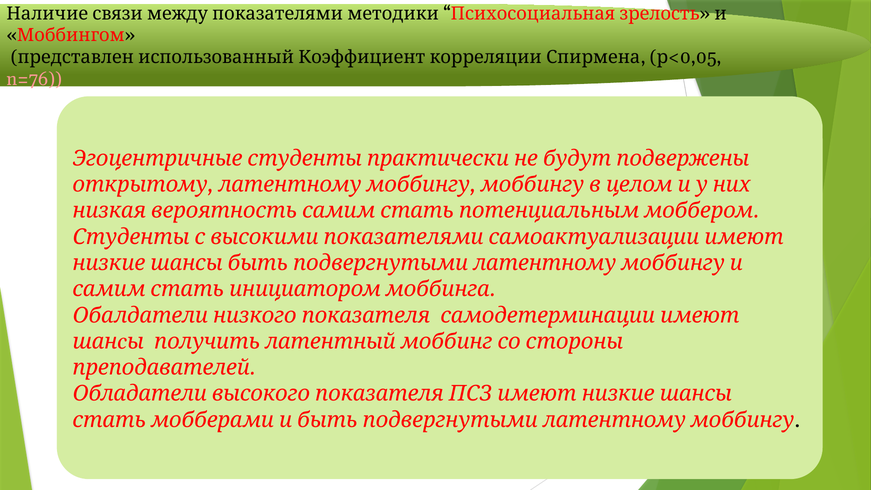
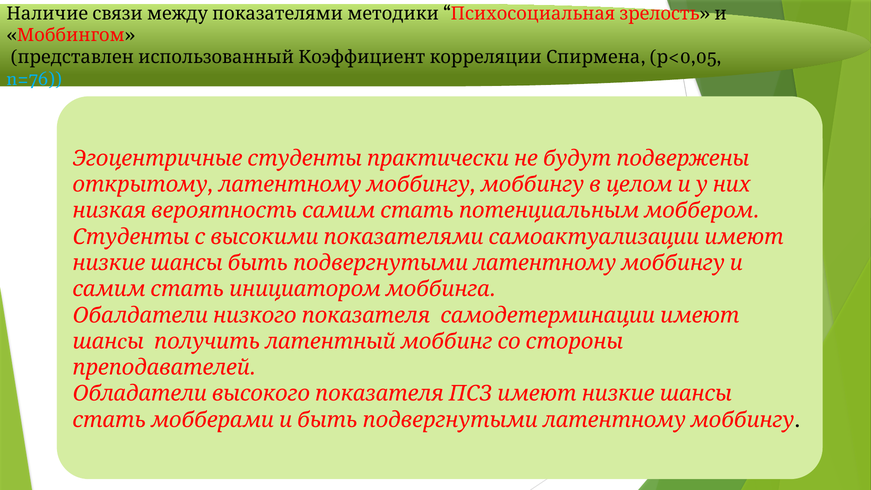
n=76 colour: pink -> light blue
